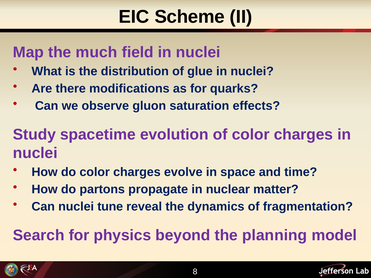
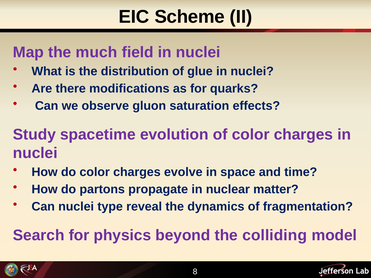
tune: tune -> type
planning: planning -> colliding
